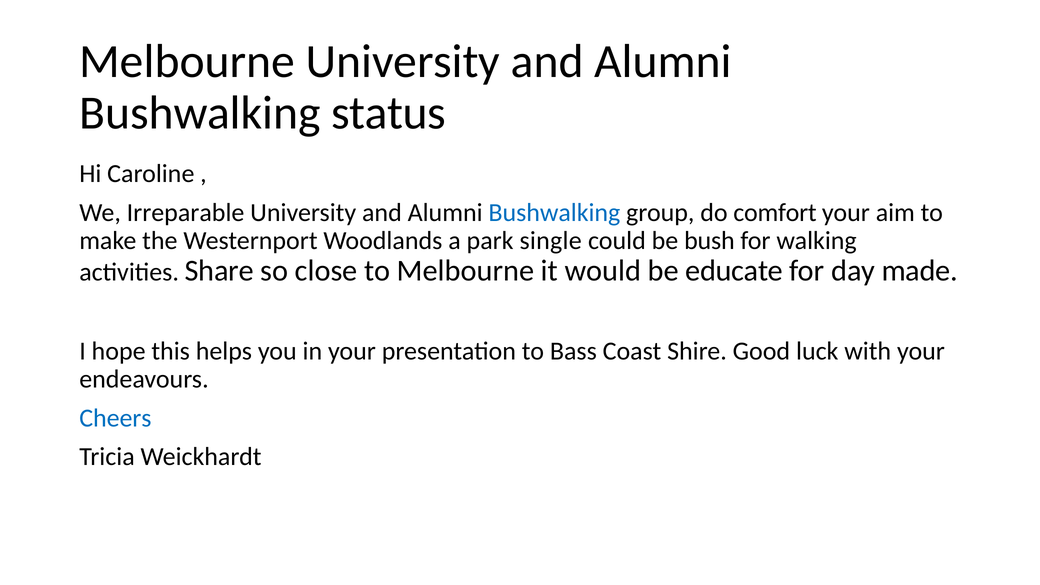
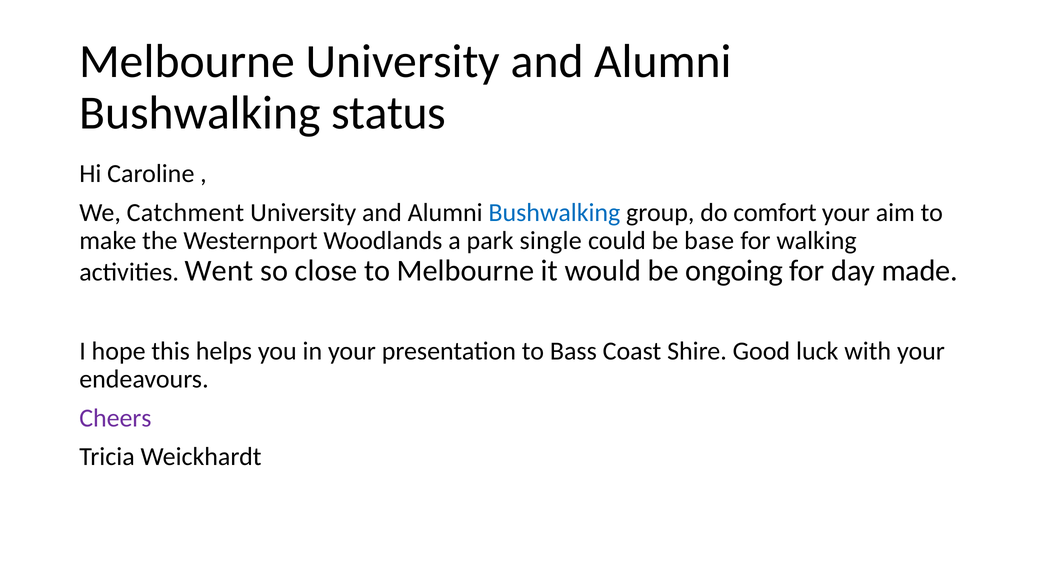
Irreparable: Irreparable -> Catchment
bush: bush -> base
Share: Share -> Went
educate: educate -> ongoing
Cheers colour: blue -> purple
